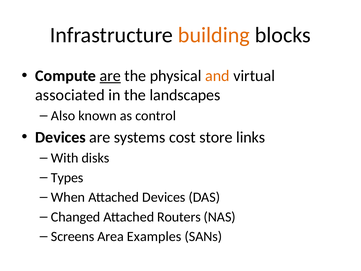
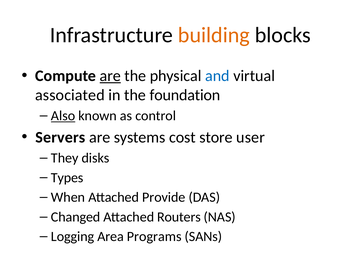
and colour: orange -> blue
landscapes: landscapes -> foundation
Also underline: none -> present
Devices at (60, 137): Devices -> Servers
links: links -> user
With: With -> They
Attached Devices: Devices -> Provide
Screens: Screens -> Logging
Examples: Examples -> Programs
